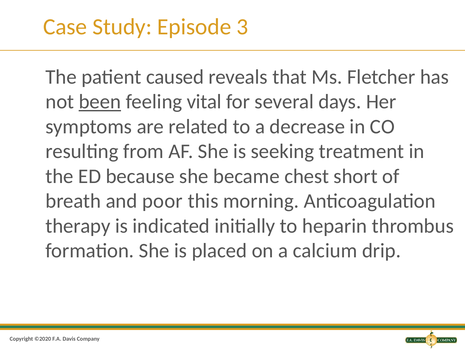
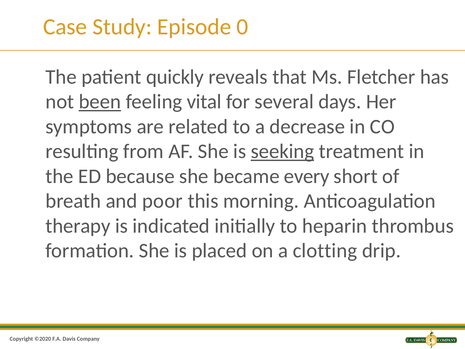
3: 3 -> 0
caused: caused -> quickly
seeking underline: none -> present
chest: chest -> every
calcium: calcium -> clotting
